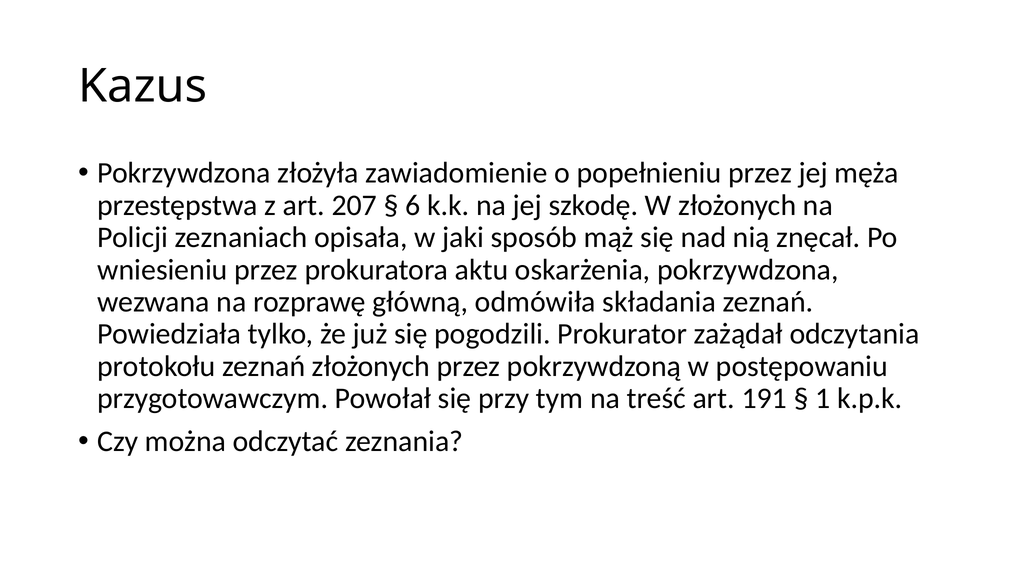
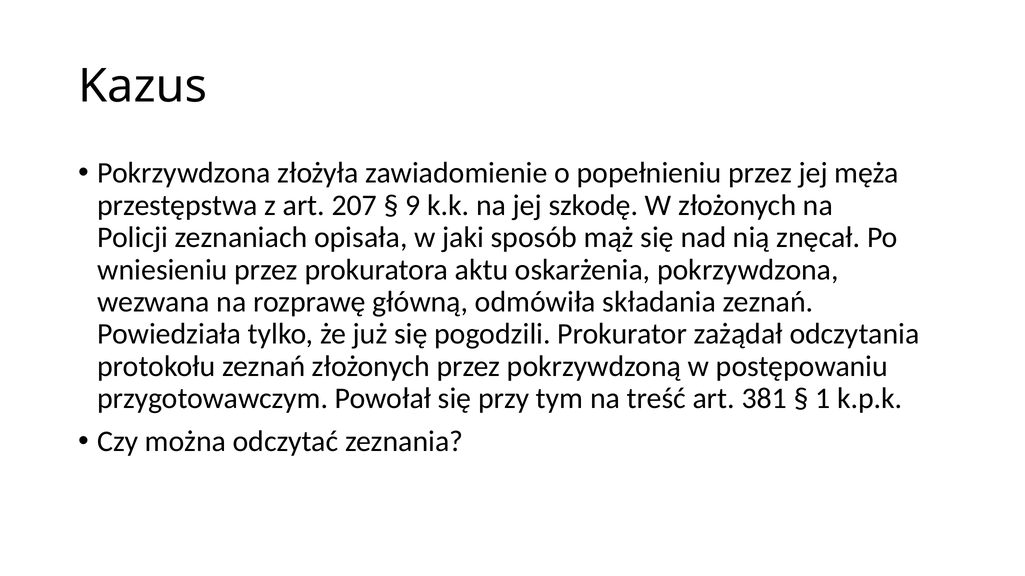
6: 6 -> 9
191: 191 -> 381
